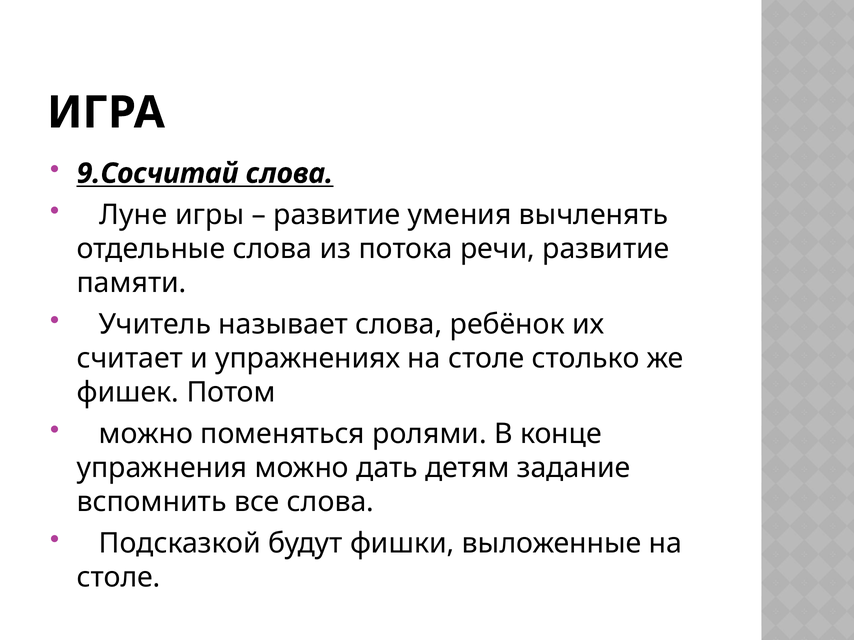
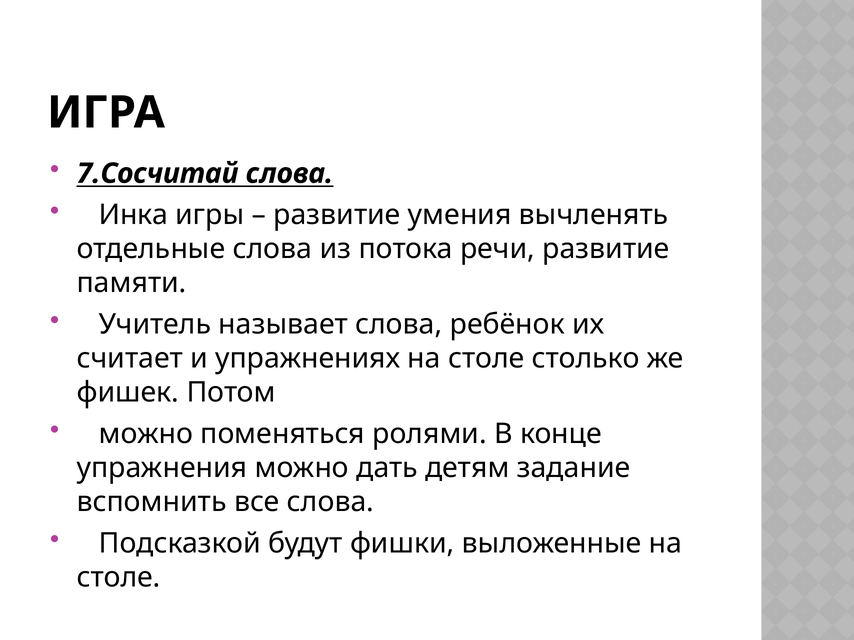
9.Сосчитай: 9.Сосчитай -> 7.Сосчитай
Луне: Луне -> Инка
